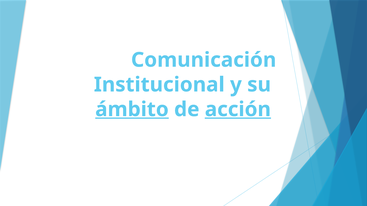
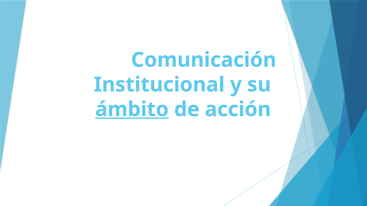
acción underline: present -> none
